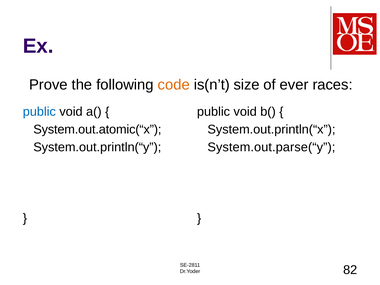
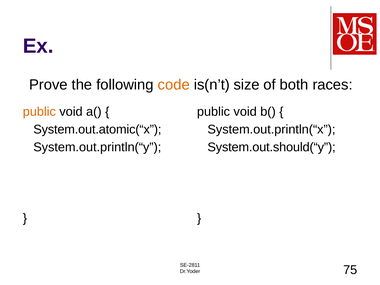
ever: ever -> both
public at (39, 112) colour: blue -> orange
System.out.parse(“y: System.out.parse(“y -> System.out.should(“y
82: 82 -> 75
